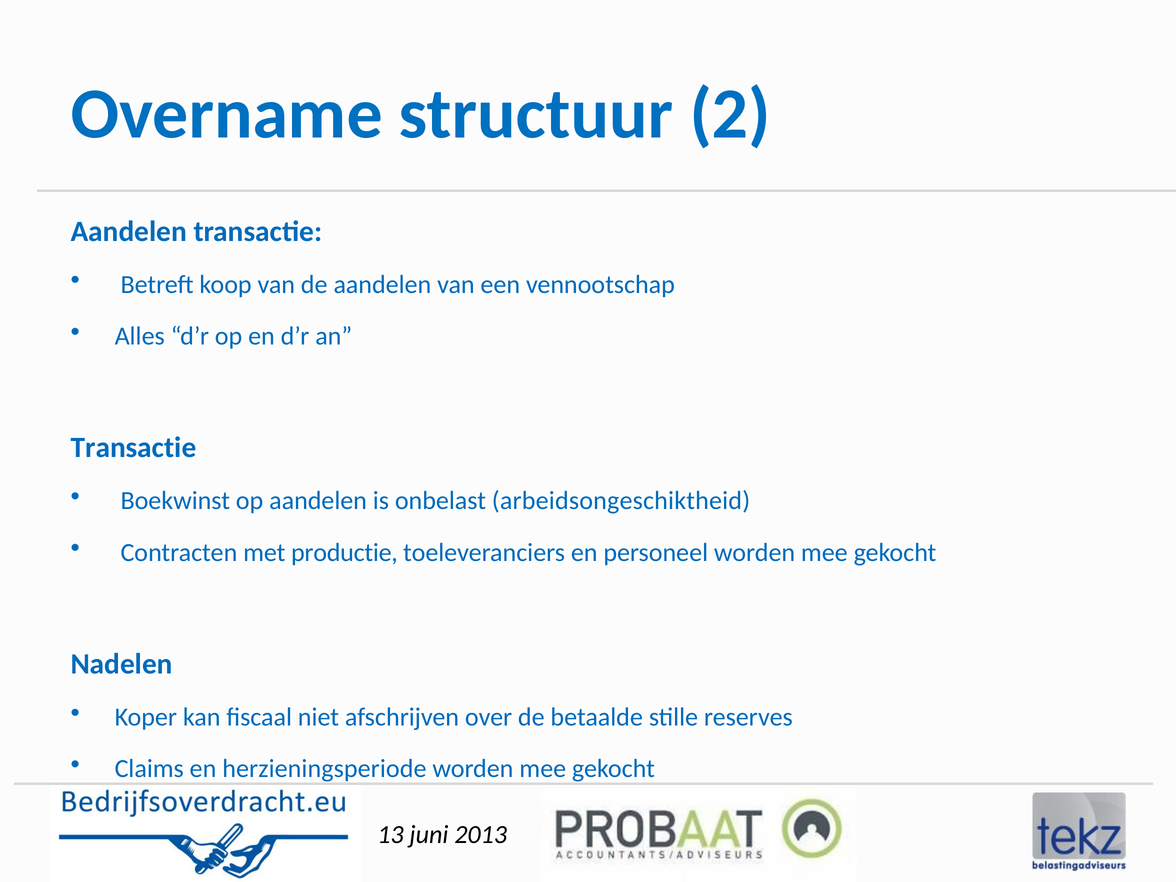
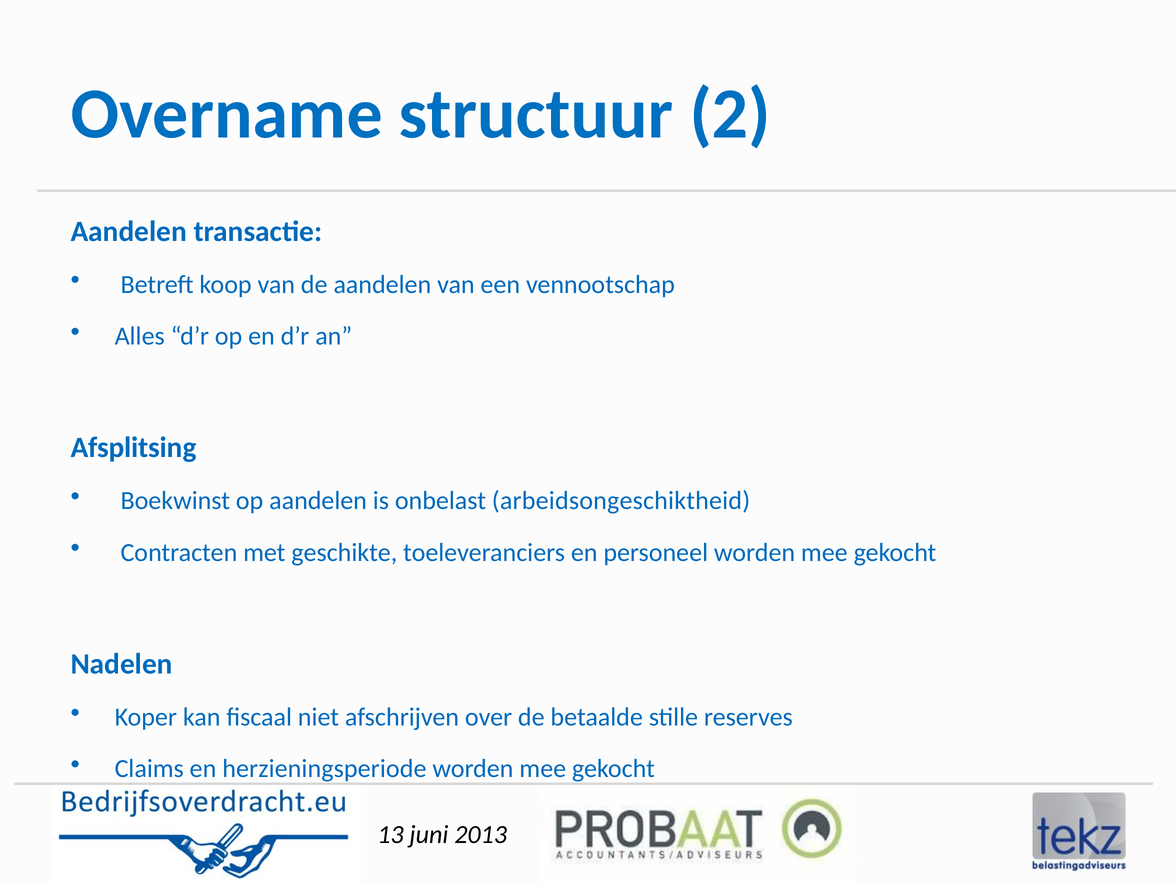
Transactie at (133, 448): Transactie -> Afsplitsing
productie: productie -> geschikte
